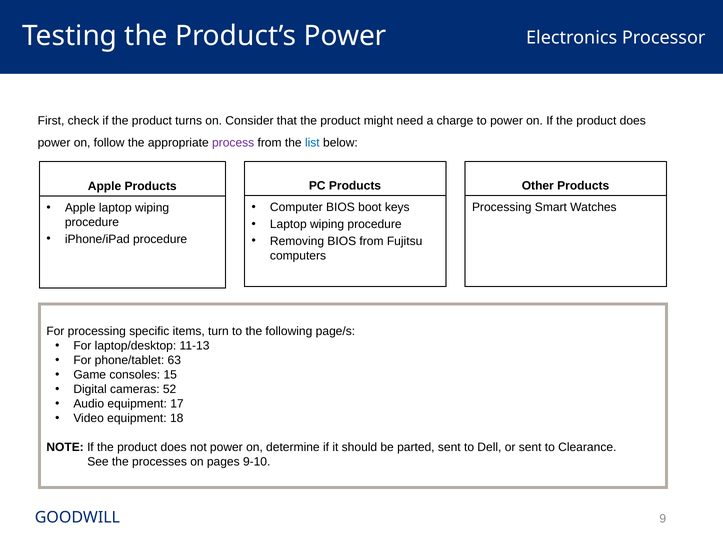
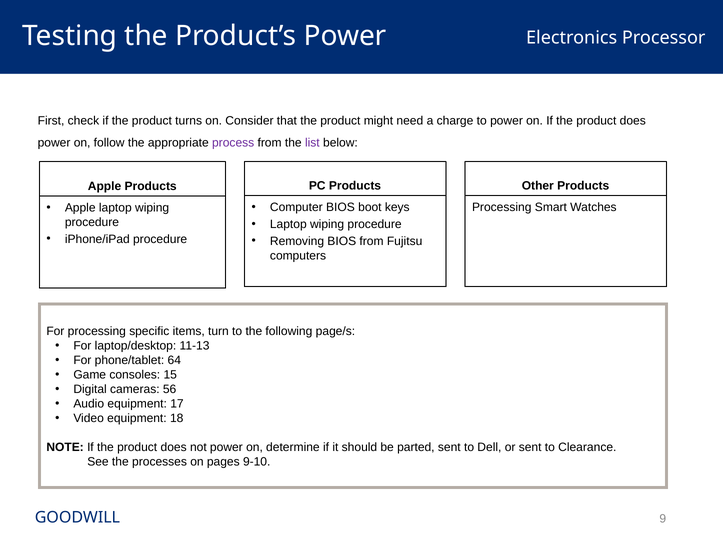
list colour: blue -> purple
63: 63 -> 64
52: 52 -> 56
